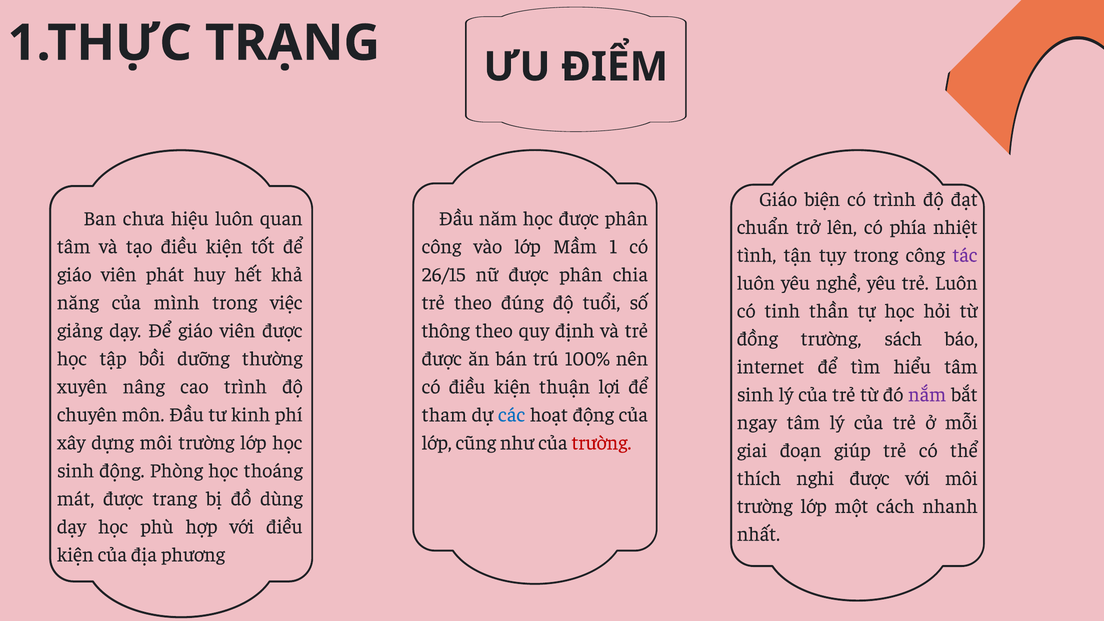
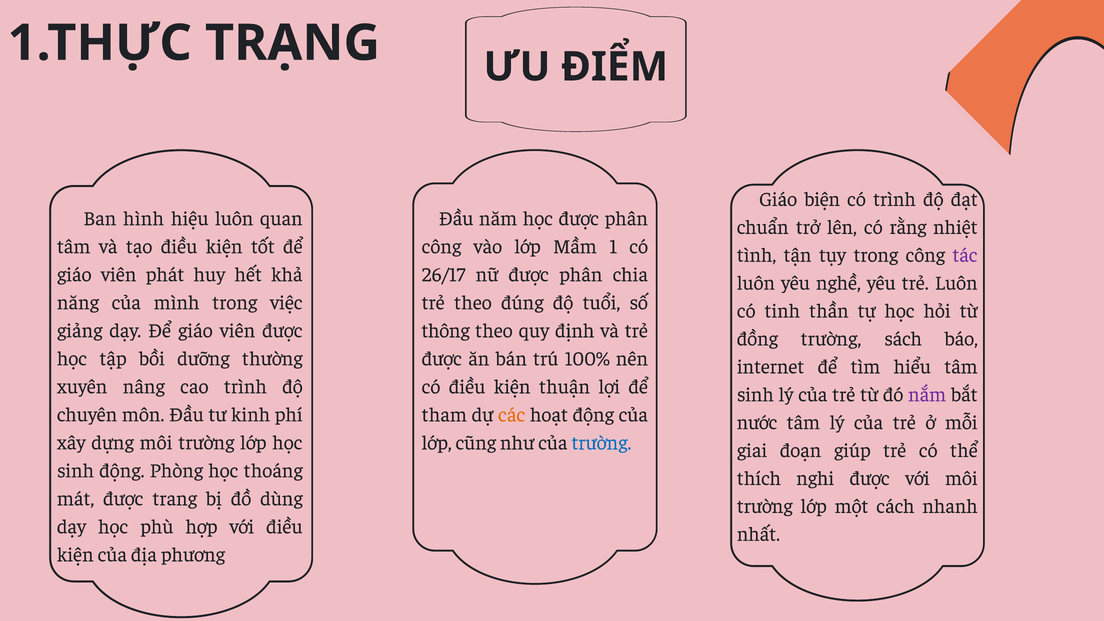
chưa: chưa -> hình
phía: phía -> rằng
26/15: 26/15 -> 26/17
các colour: blue -> orange
ngay: ngay -> nước
trường at (601, 443) colour: red -> blue
